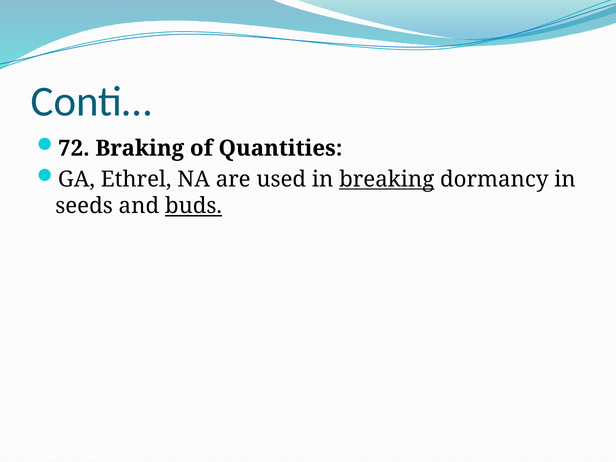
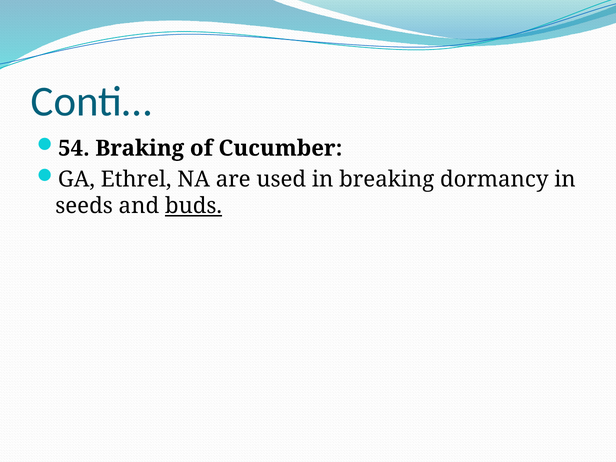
72: 72 -> 54
Quantities: Quantities -> Cucumber
breaking underline: present -> none
